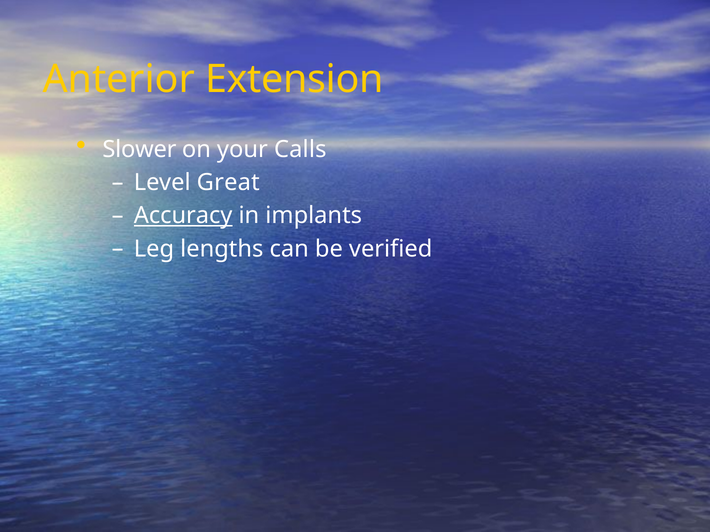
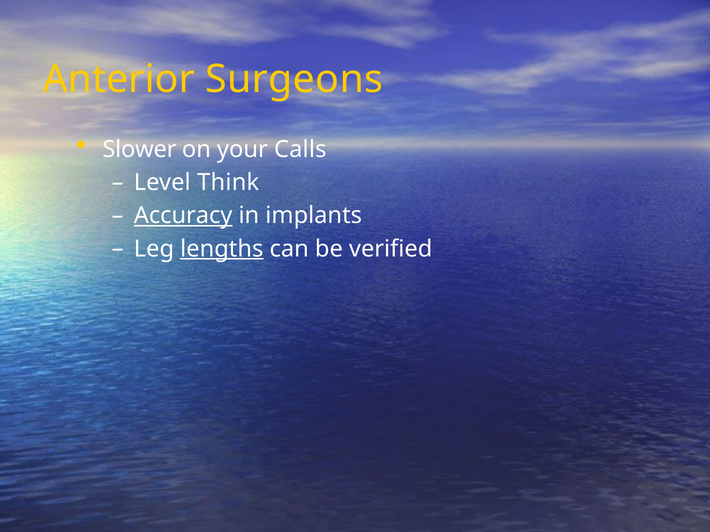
Extension: Extension -> Surgeons
Great: Great -> Think
lengths underline: none -> present
